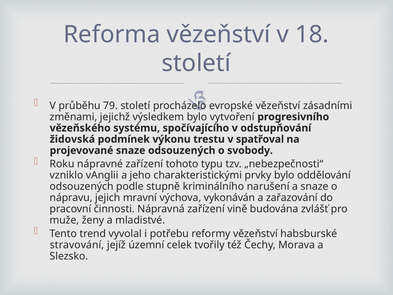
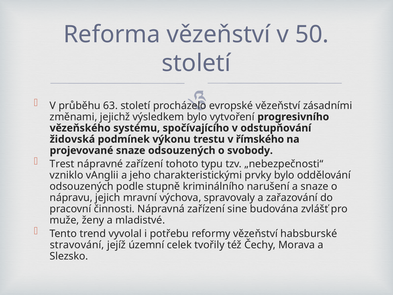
18: 18 -> 50
79: 79 -> 63
spatřoval: spatřoval -> římského
Roku: Roku -> Trest
vykonáván: vykonáván -> spravovaly
vině: vině -> sine
